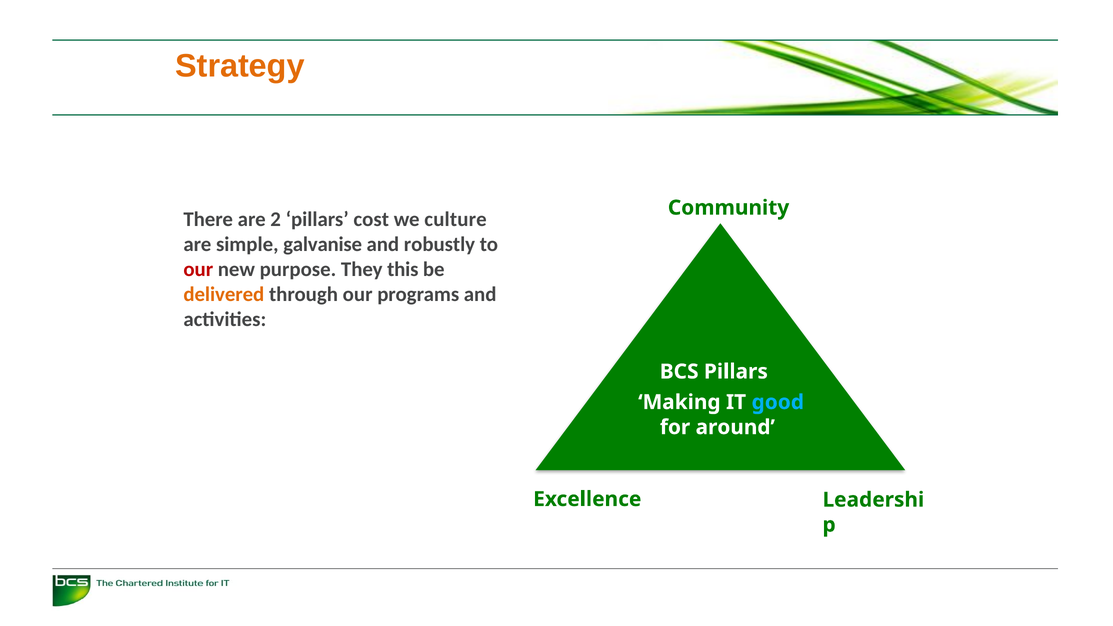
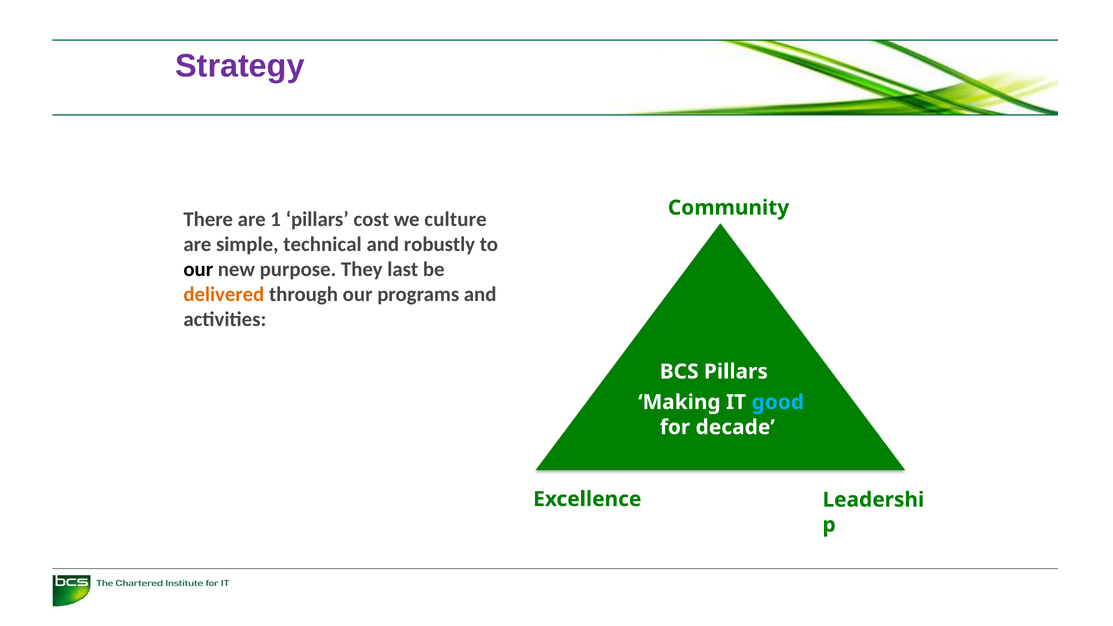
Strategy colour: orange -> purple
2: 2 -> 1
galvanise: galvanise -> technical
our at (198, 269) colour: red -> black
this: this -> last
around: around -> decade
